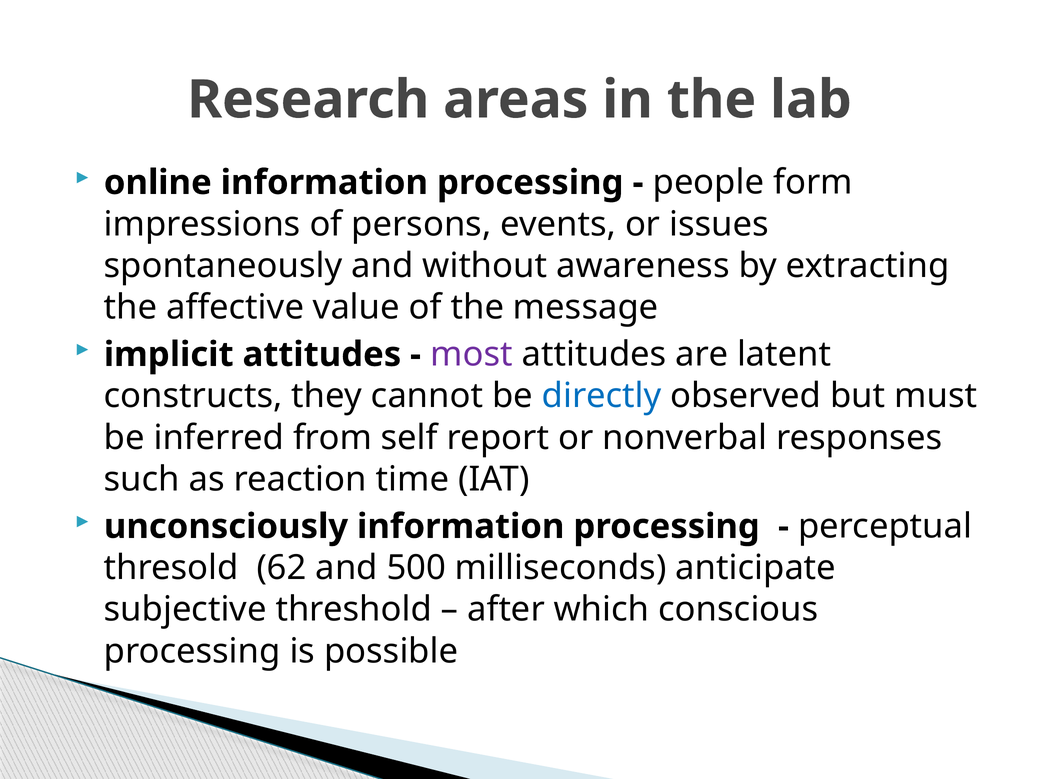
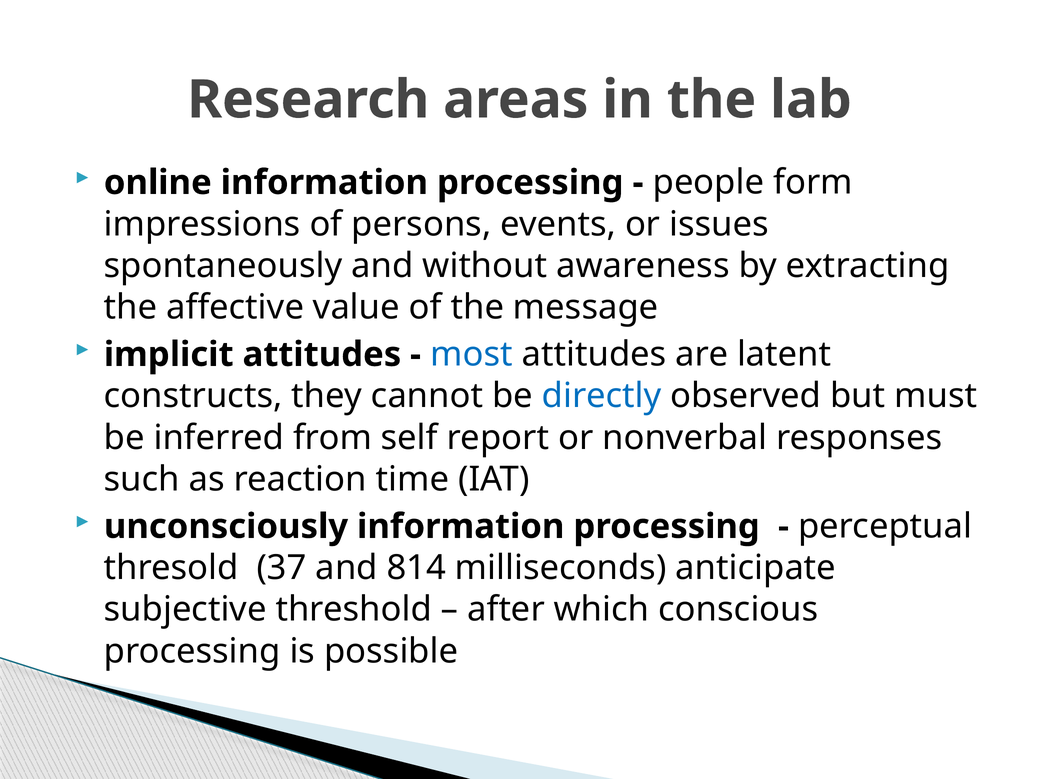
most colour: purple -> blue
62: 62 -> 37
500: 500 -> 814
